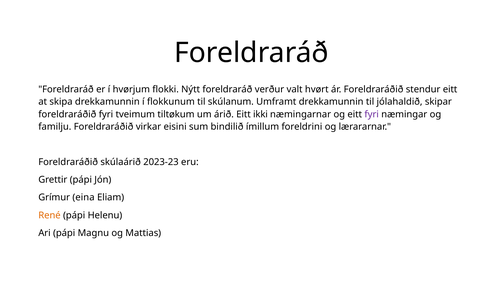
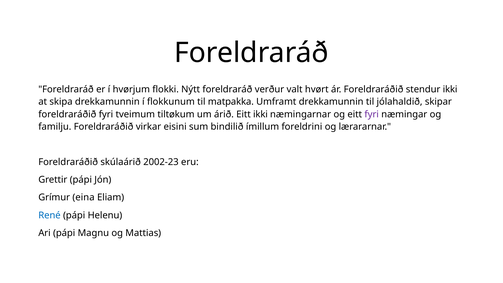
stendur eitt: eitt -> ikki
skúlanum: skúlanum -> matpakka
2023-23: 2023-23 -> 2002-23
René colour: orange -> blue
